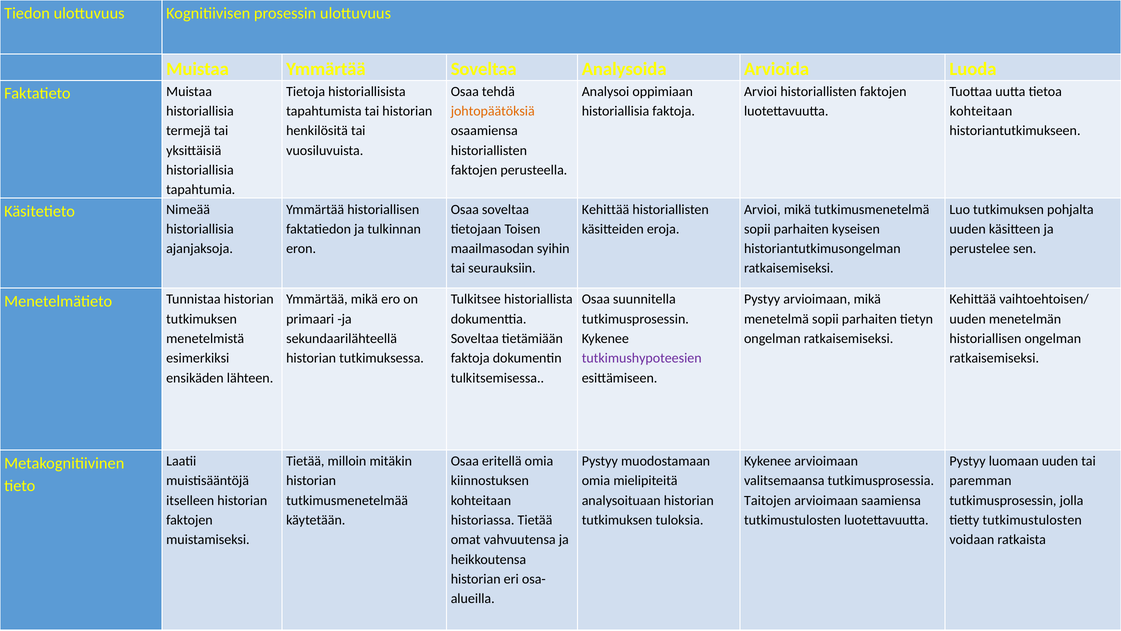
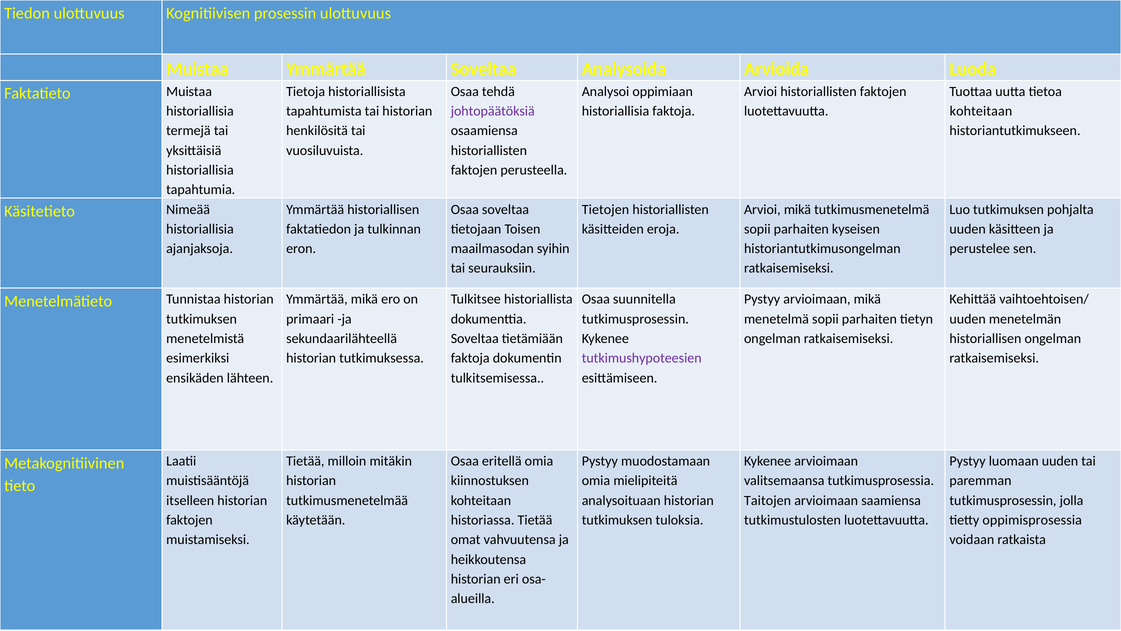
johtopäätöksiä colour: orange -> purple
Kehittää at (606, 209): Kehittää -> Tietojen
tietty tutkimustulosten: tutkimustulosten -> oppimisprosessia
